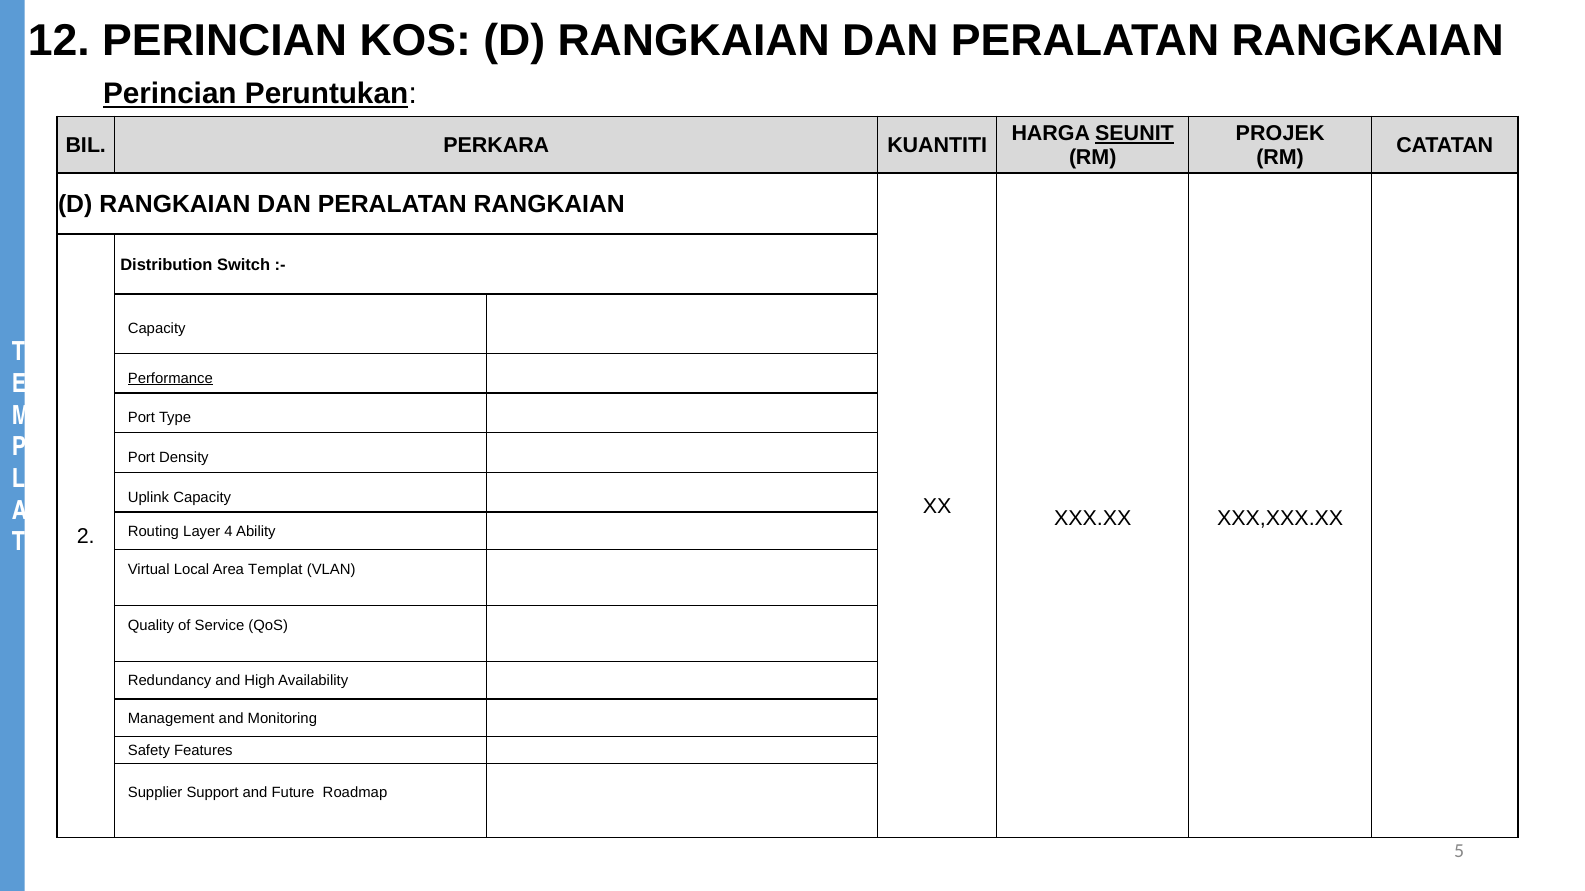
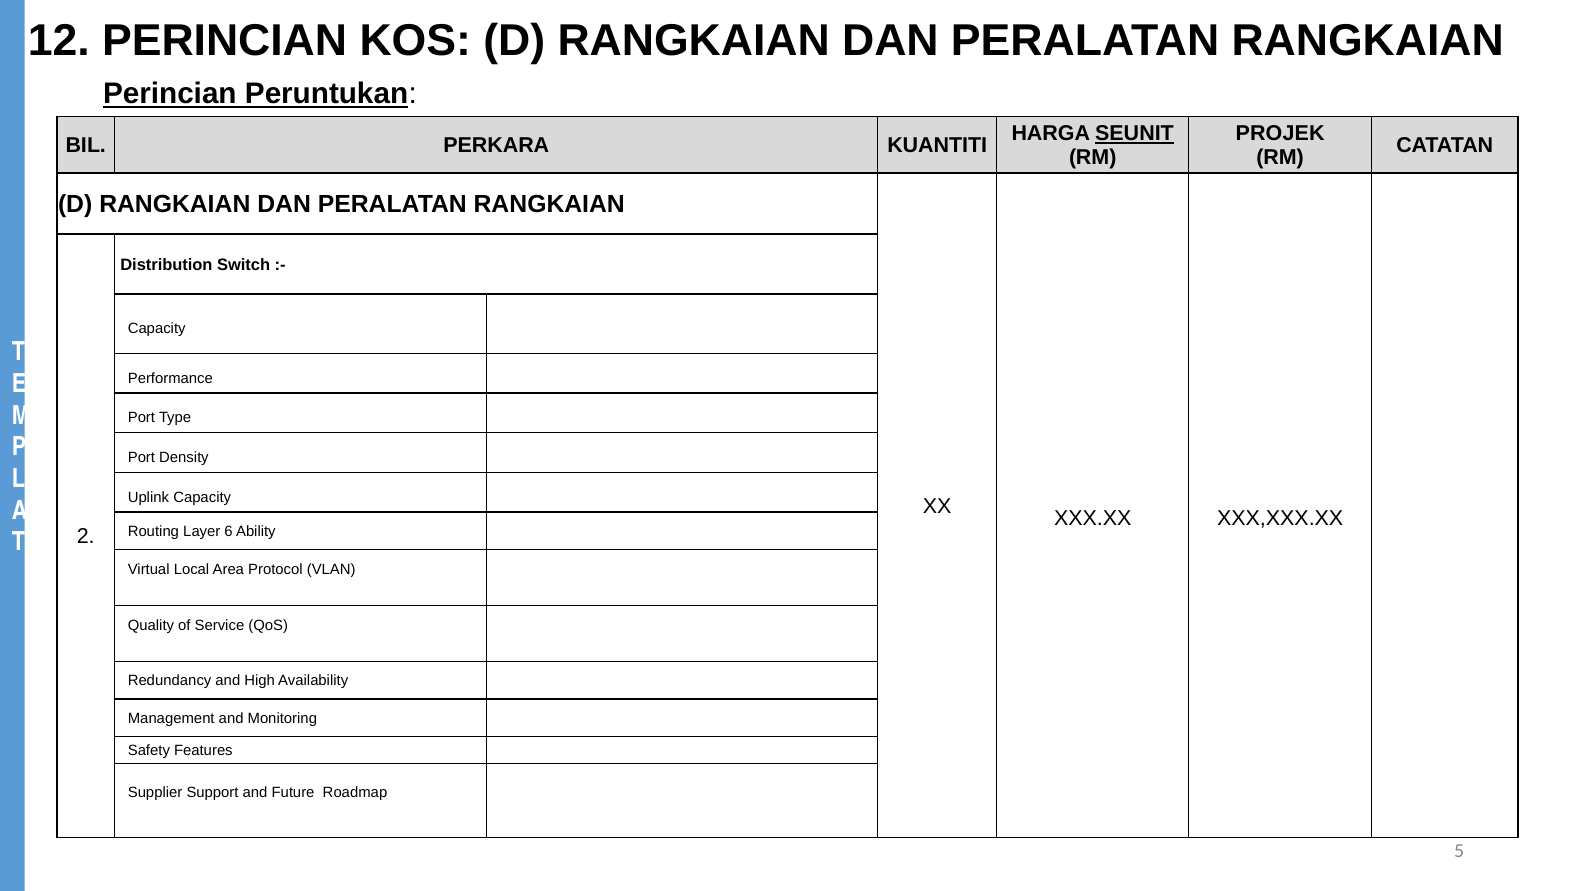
Performance underline: present -> none
4: 4 -> 6
Templat: Templat -> Protocol
